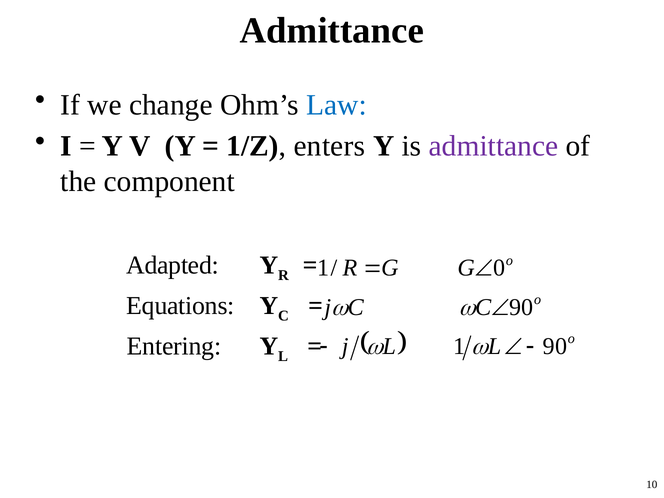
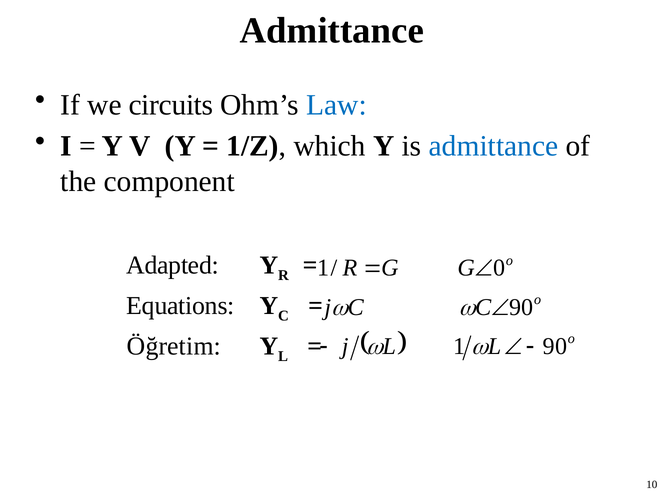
change: change -> circuits
enters: enters -> which
admittance at (494, 146) colour: purple -> blue
Entering: Entering -> Öğretim
